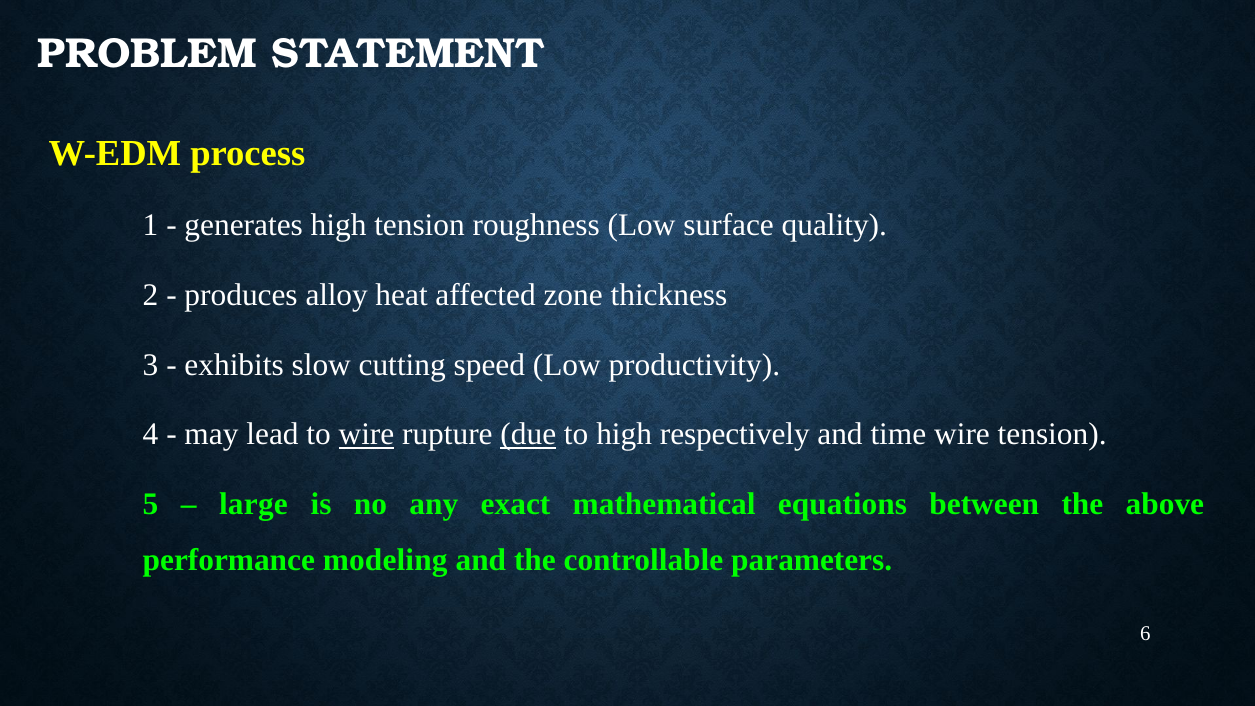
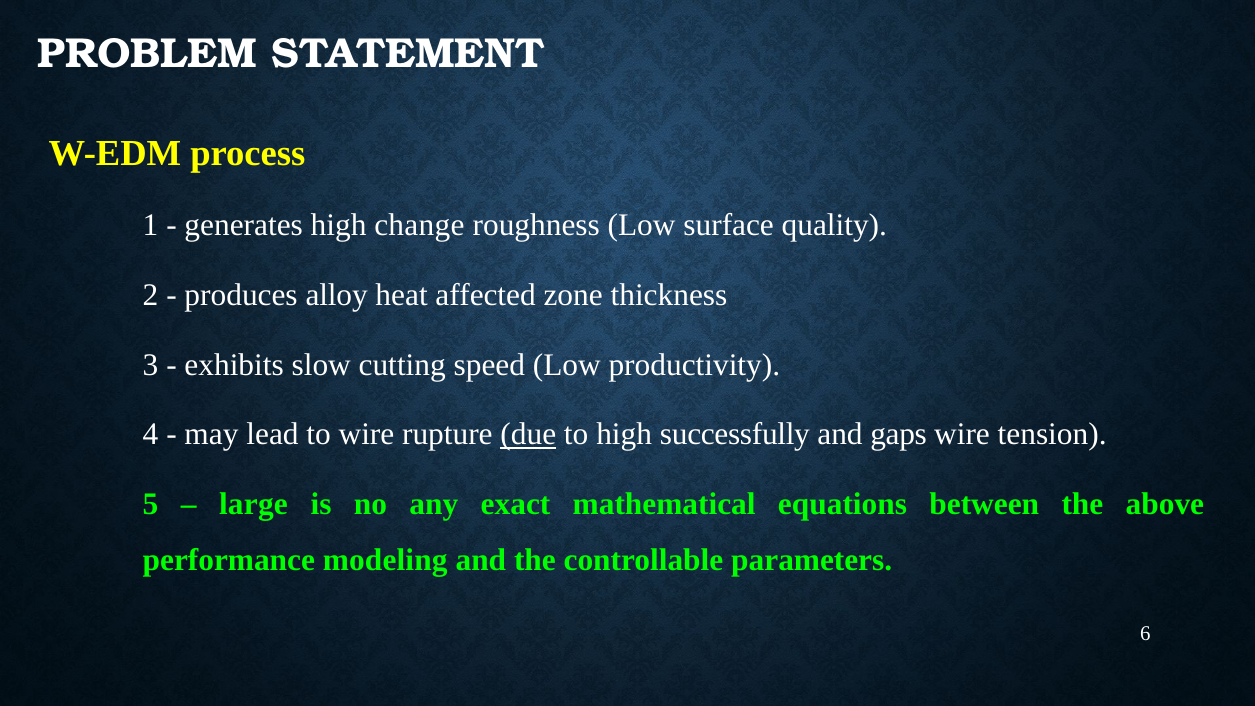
high tension: tension -> change
wire at (366, 434) underline: present -> none
respectively: respectively -> successfully
time: time -> gaps
